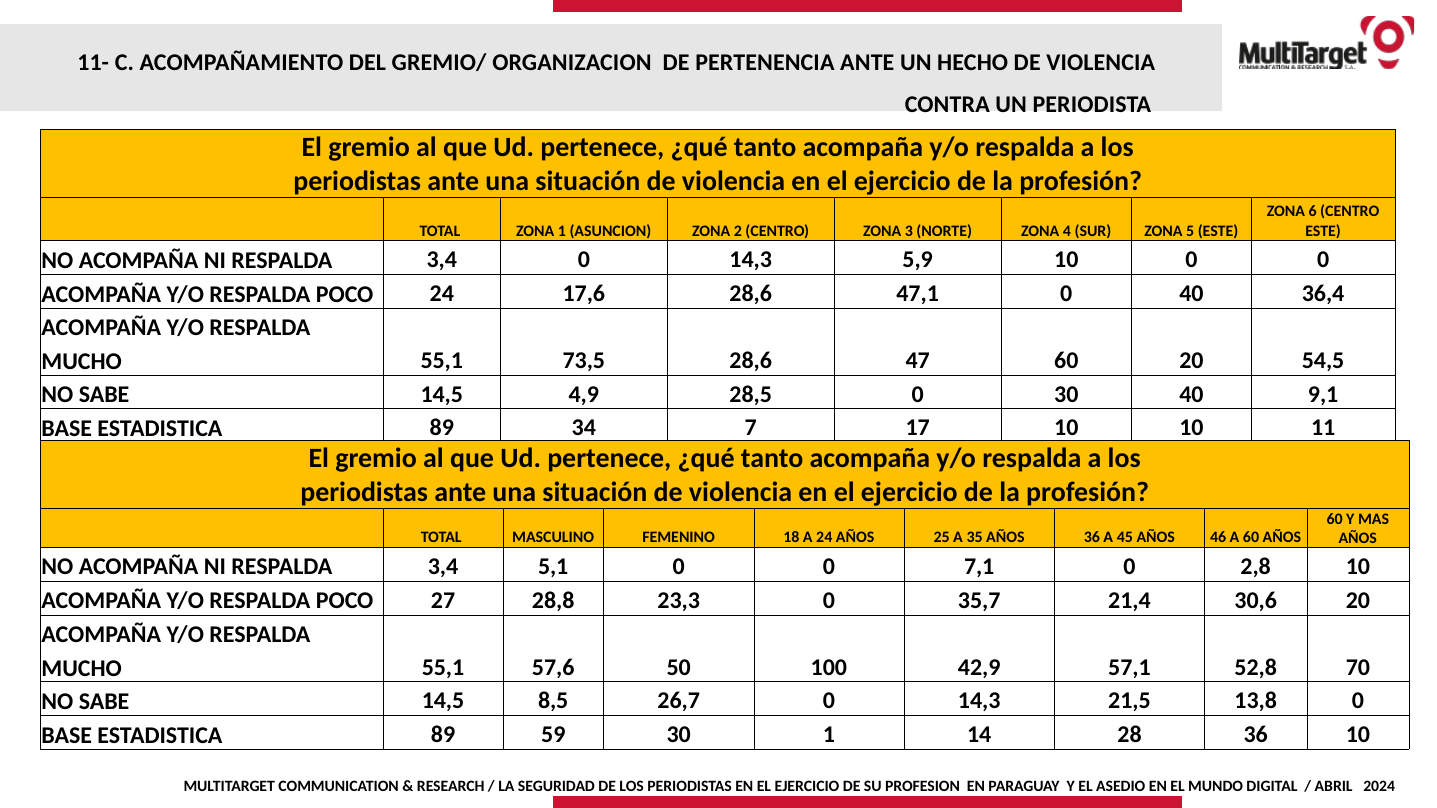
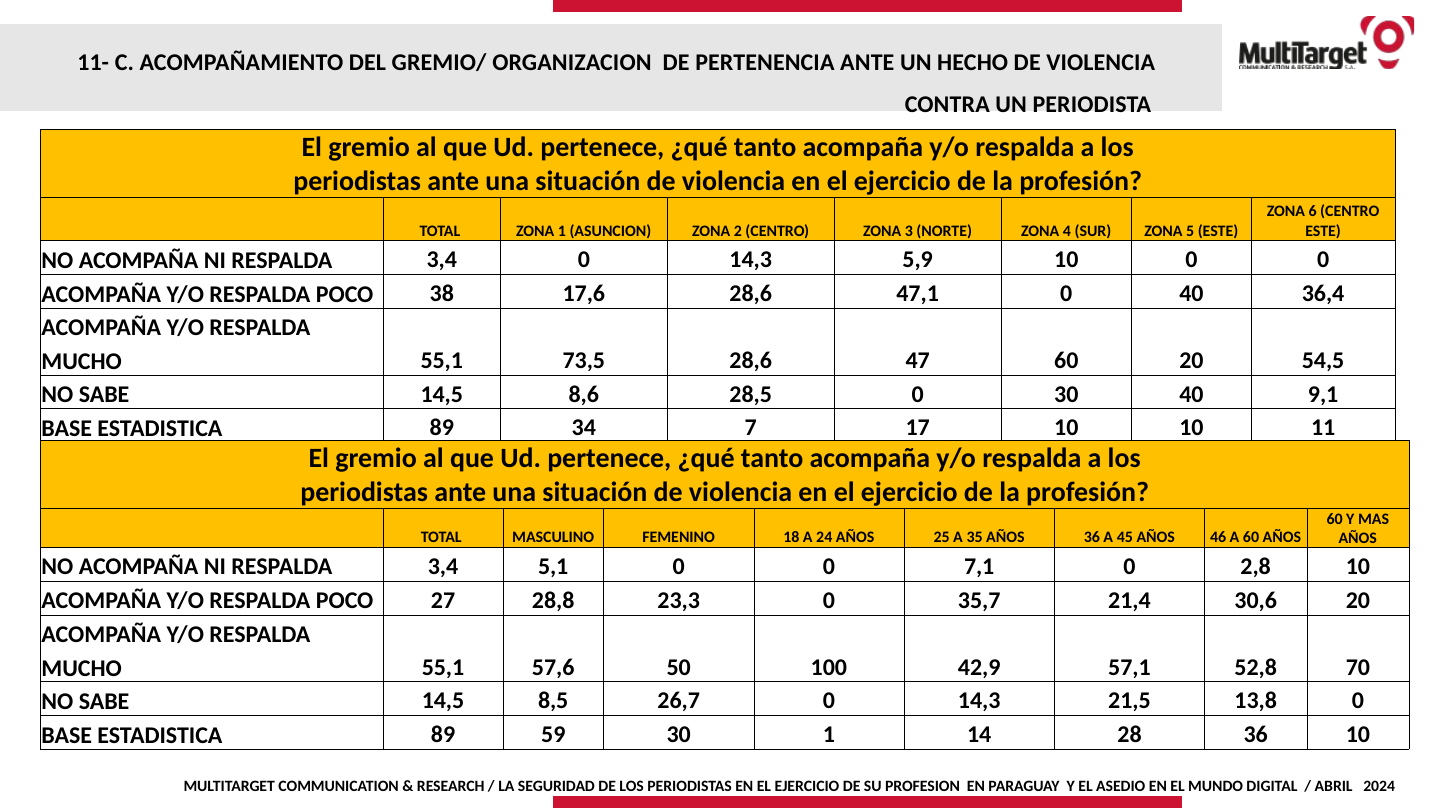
POCO 24: 24 -> 38
4,9: 4,9 -> 8,6
